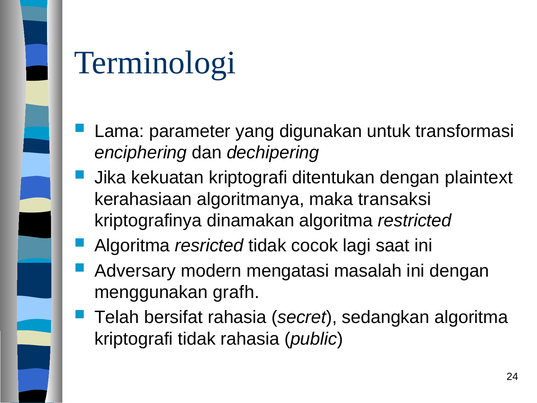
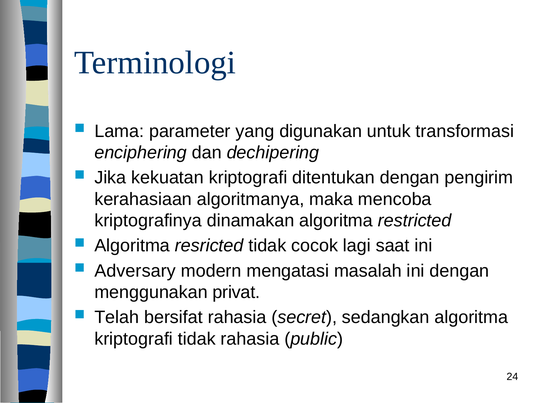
plaintext: plaintext -> pengirim
transaksi: transaksi -> mencoba
grafh: grafh -> privat
